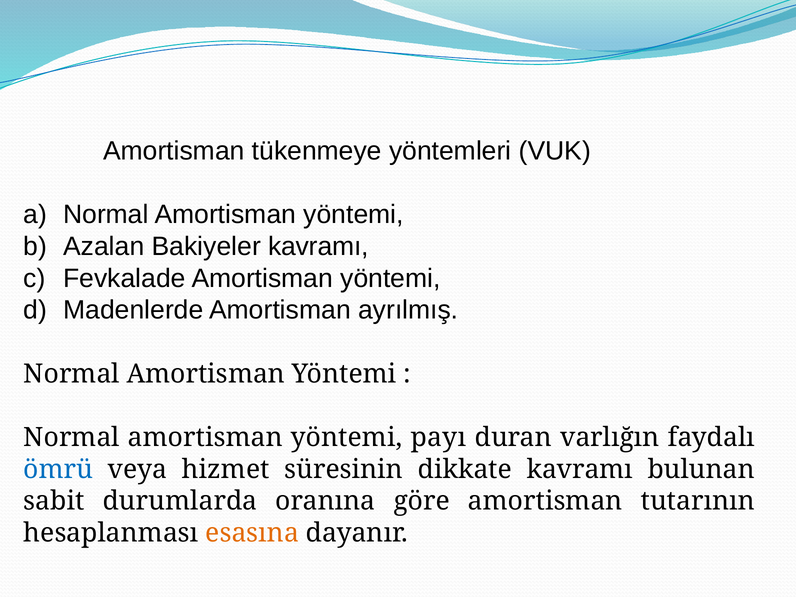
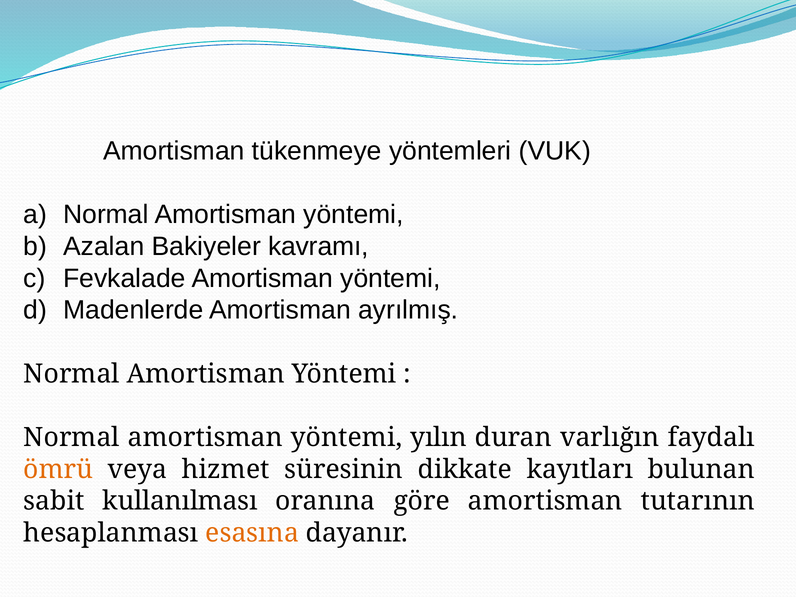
payı: payı -> yılın
ömrü colour: blue -> orange
dikkate kavramı: kavramı -> kayıtları
durumlarda: durumlarda -> kullanılması
